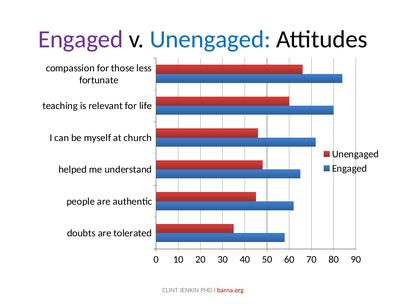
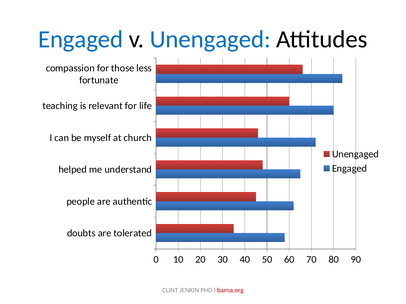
Engaged at (81, 39) colour: purple -> blue
